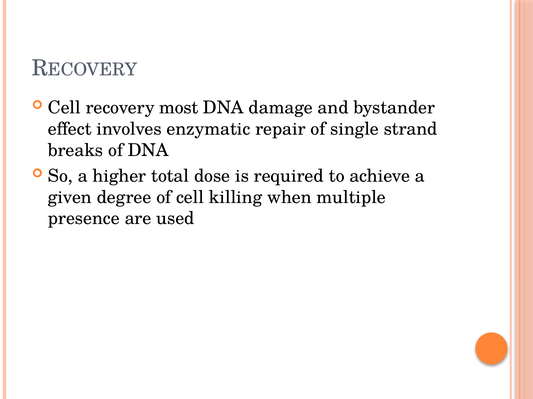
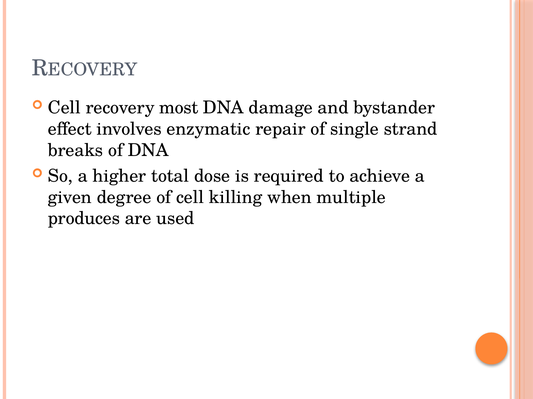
presence: presence -> produces
